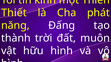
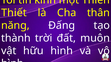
phát: phát -> thân
